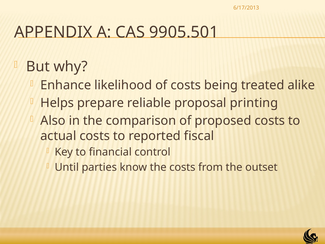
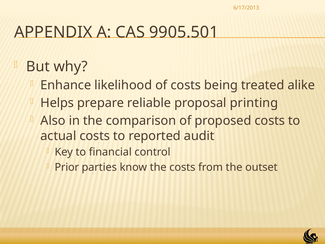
fiscal: fiscal -> audit
Until: Until -> Prior
